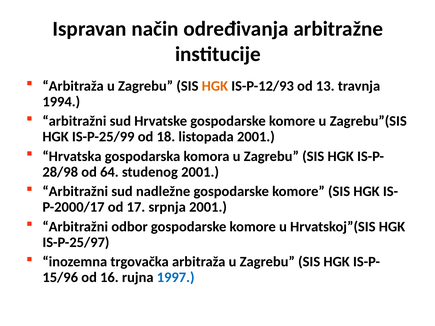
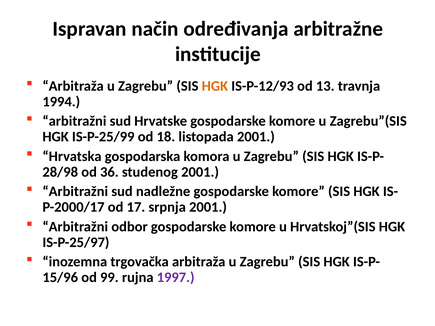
64: 64 -> 36
16: 16 -> 99
1997 colour: blue -> purple
